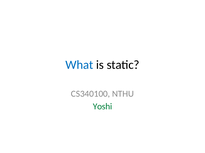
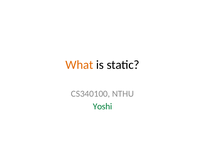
What colour: blue -> orange
